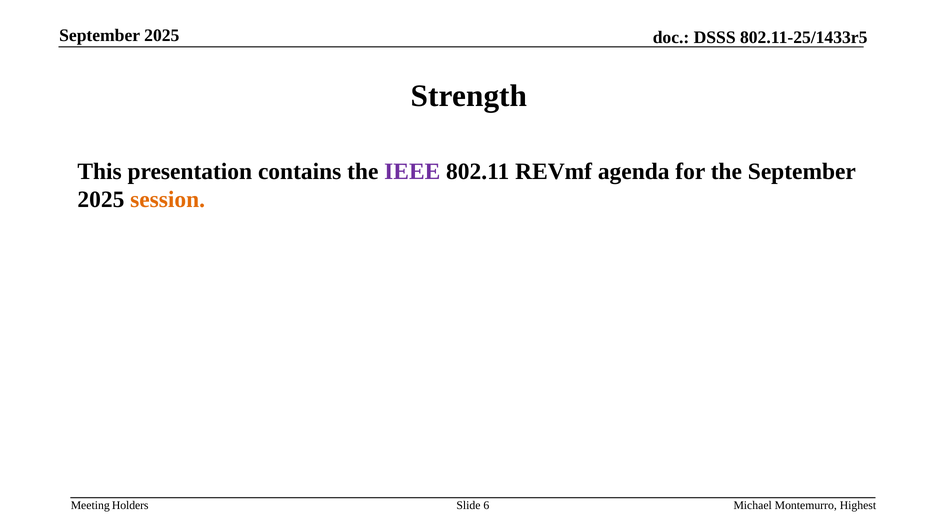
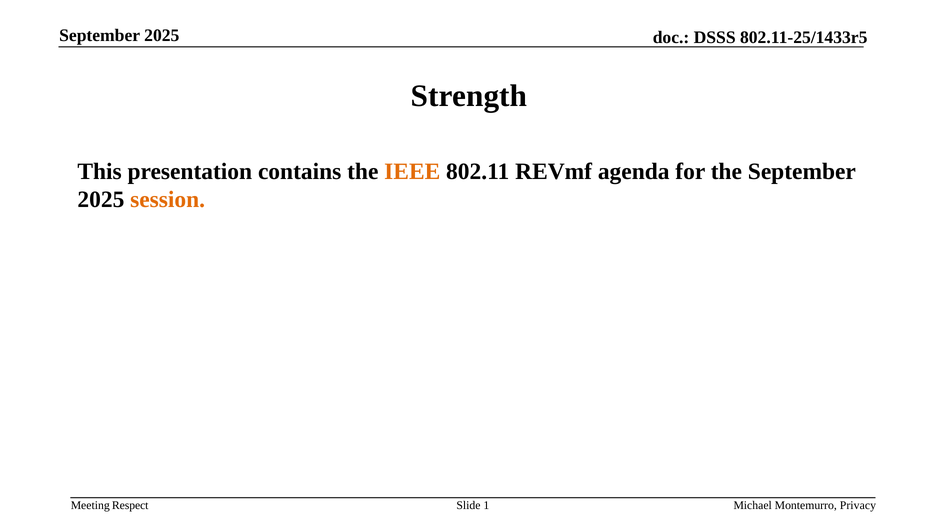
IEEE colour: purple -> orange
Holders: Holders -> Respect
6: 6 -> 1
Highest: Highest -> Privacy
